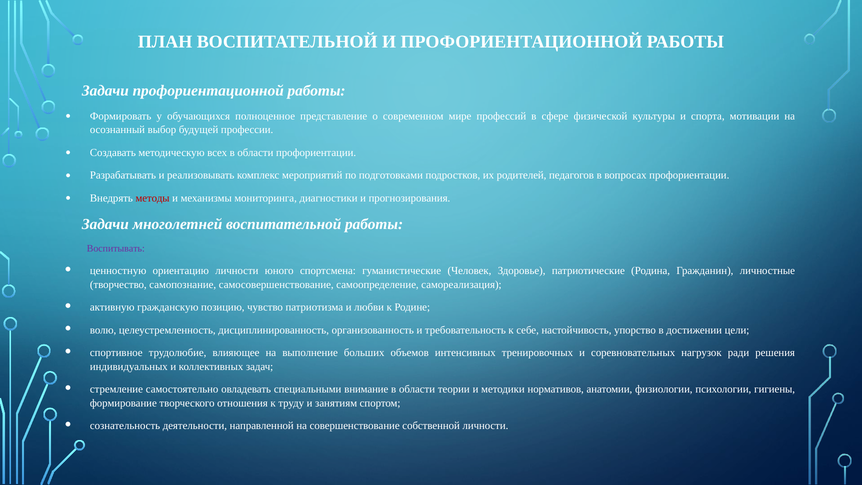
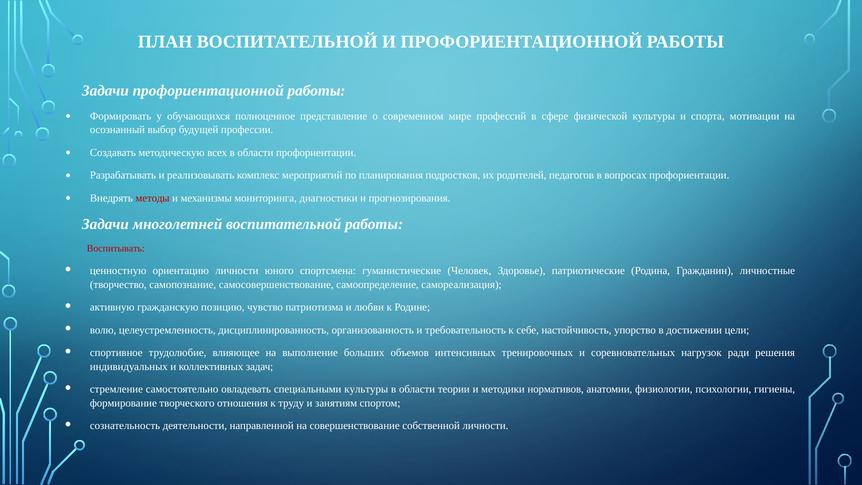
подготовками: подготовками -> планирования
Воспитывать colour: purple -> red
специальными внимание: внимание -> культуры
